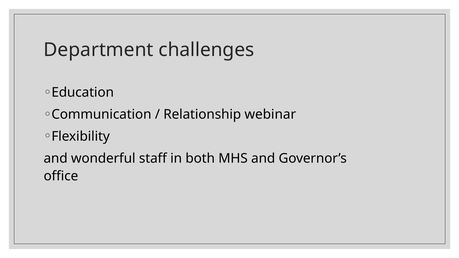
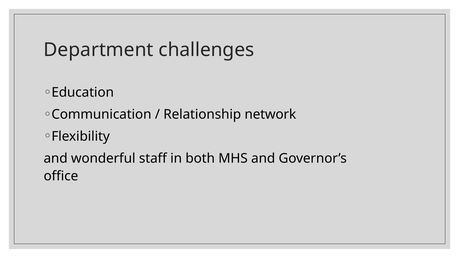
webinar: webinar -> network
